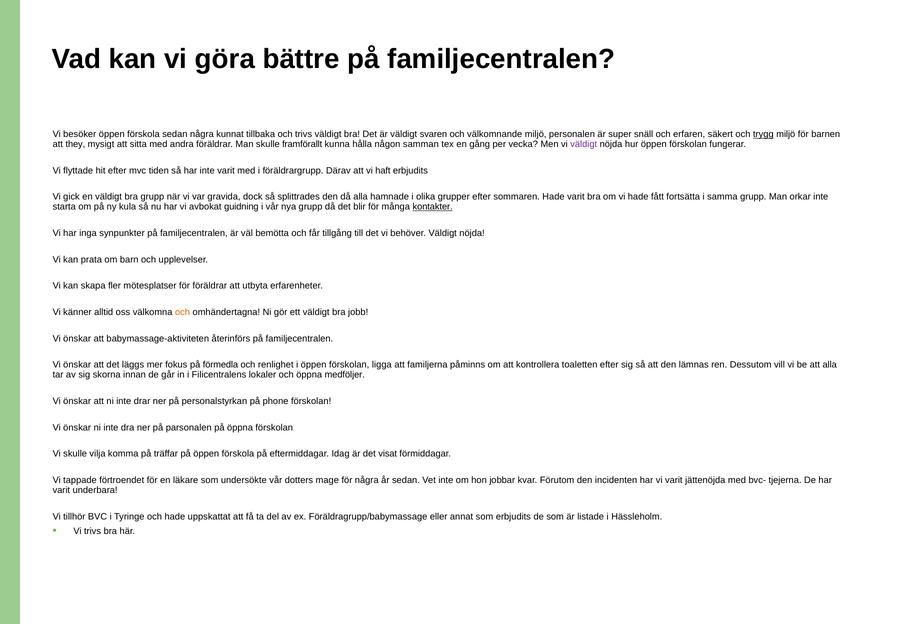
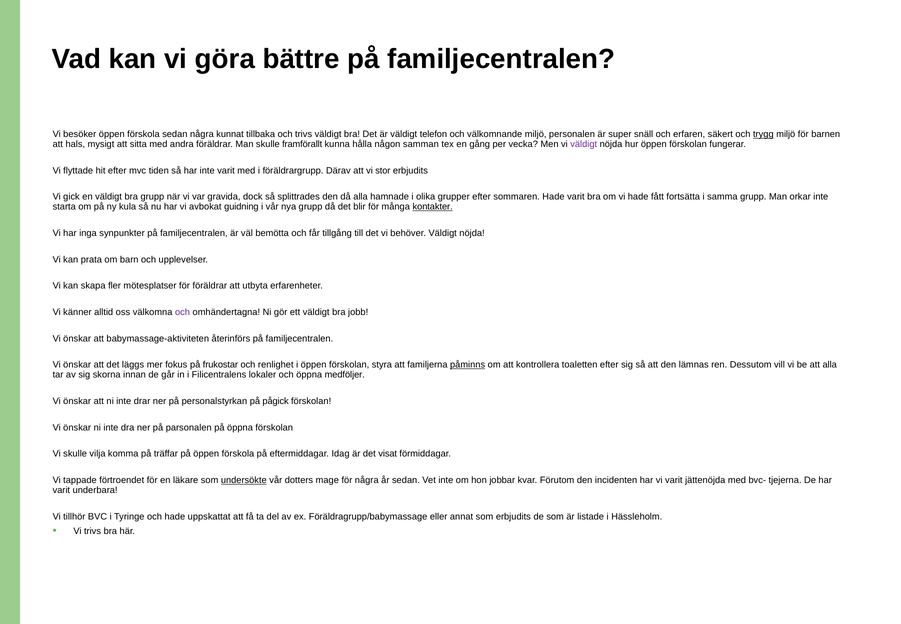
svaren: svaren -> telefon
they: they -> hals
haft: haft -> stor
och at (183, 312) colour: orange -> purple
förmedla: förmedla -> frukostar
ligga: ligga -> styra
påminns underline: none -> present
phone: phone -> pågick
undersökte underline: none -> present
